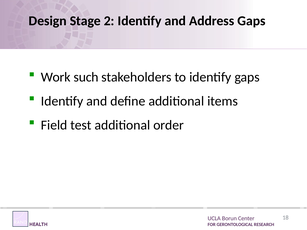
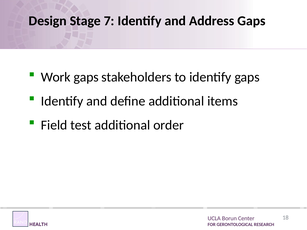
2: 2 -> 7
Work such: such -> gaps
